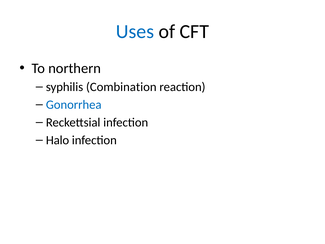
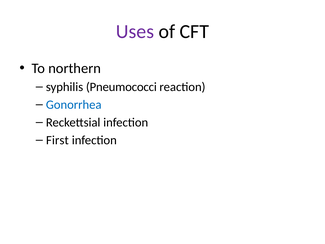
Uses colour: blue -> purple
Combination: Combination -> Pneumococci
Halo: Halo -> First
